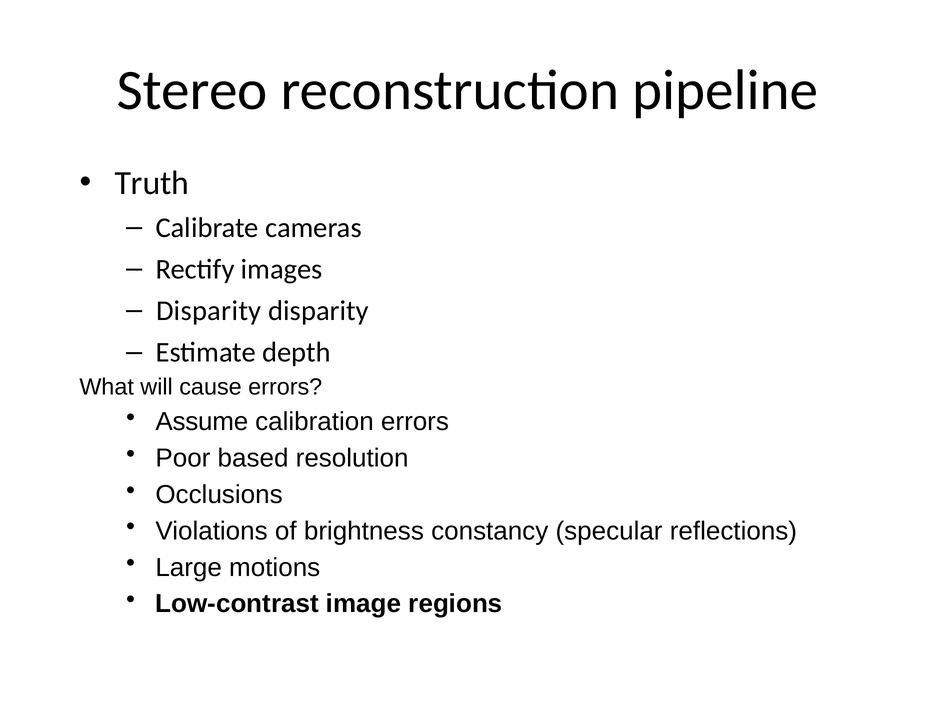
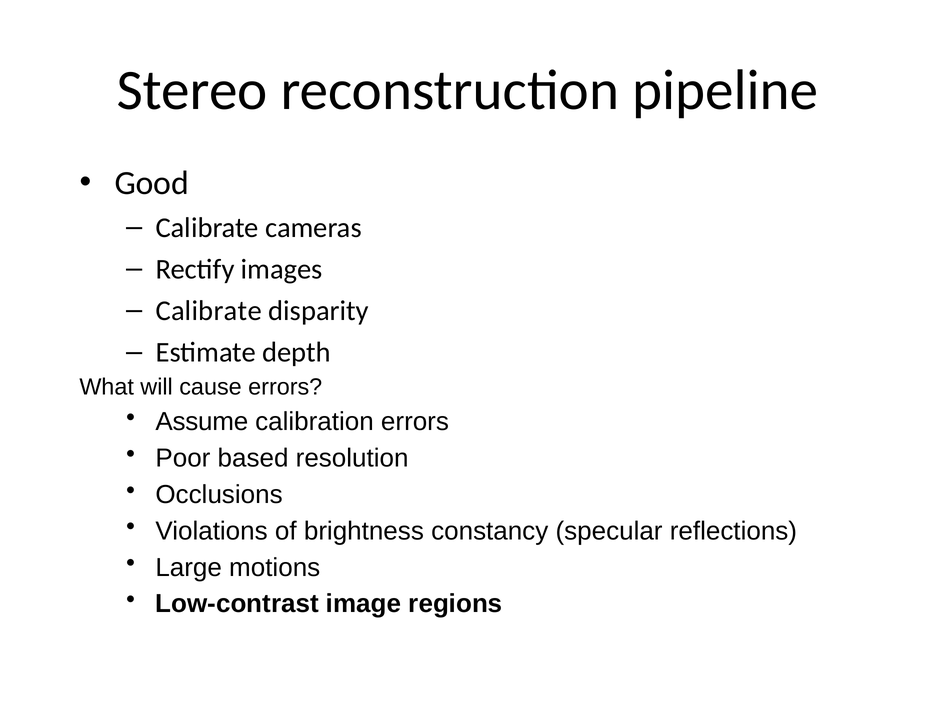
Truth: Truth -> Good
Disparity at (209, 311): Disparity -> Calibrate
